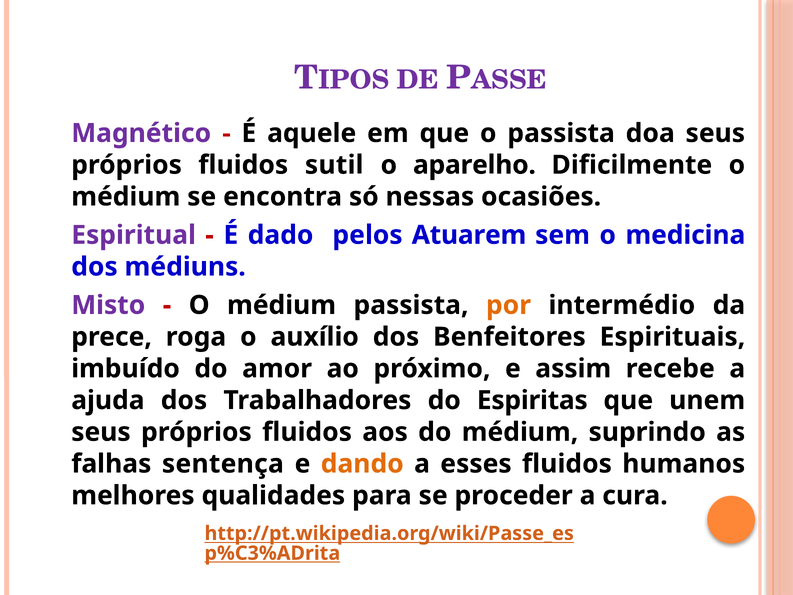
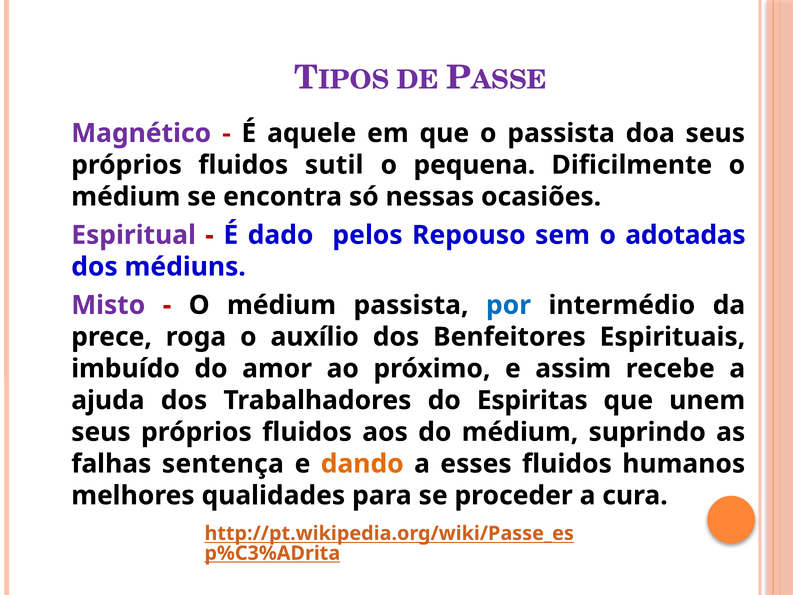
aparelho: aparelho -> pequena
Atuarem: Atuarem -> Repouso
medicina: medicina -> adotadas
por colour: orange -> blue
